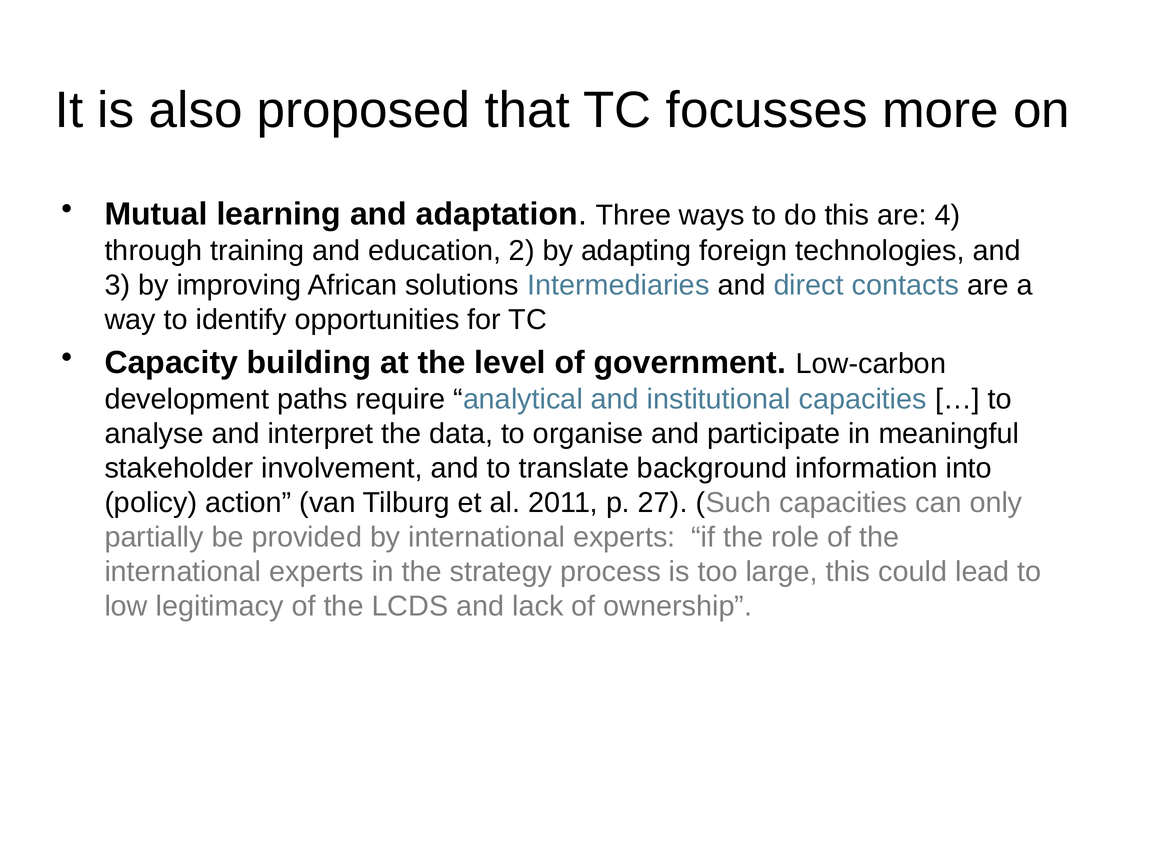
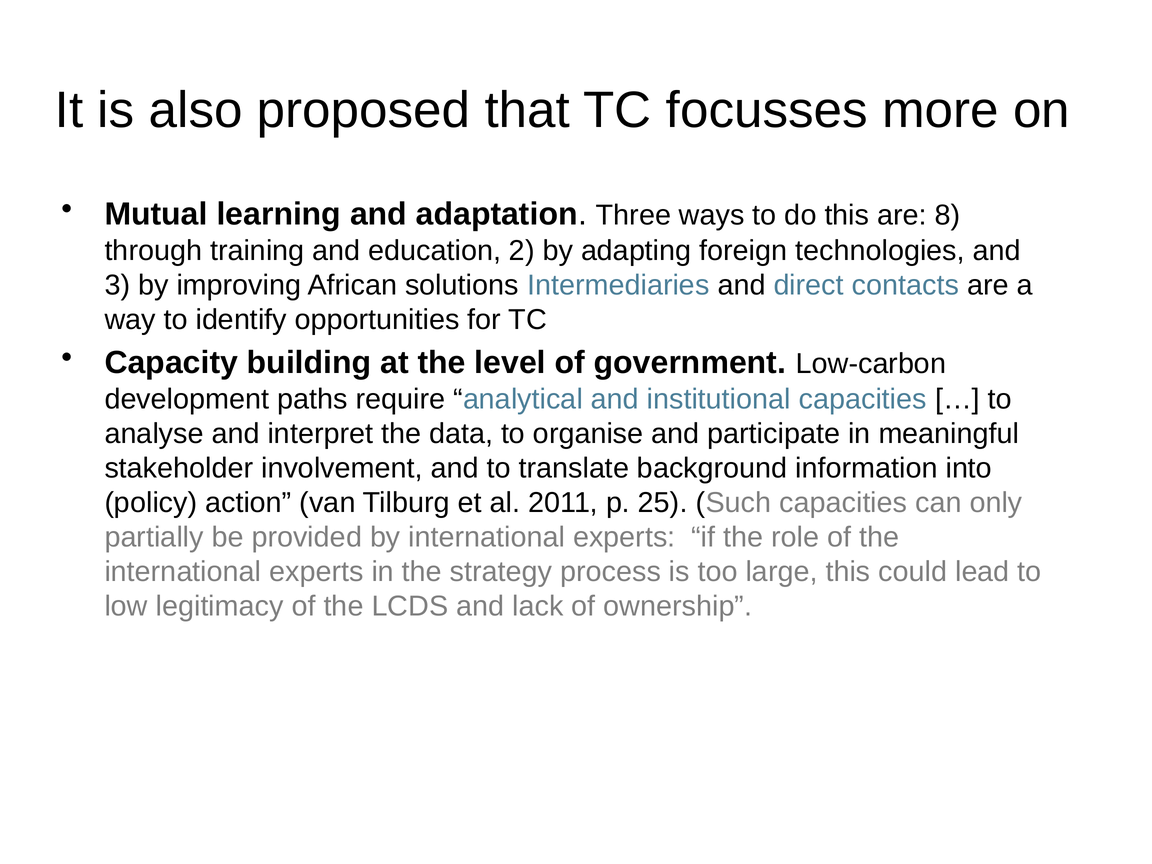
4: 4 -> 8
27: 27 -> 25
